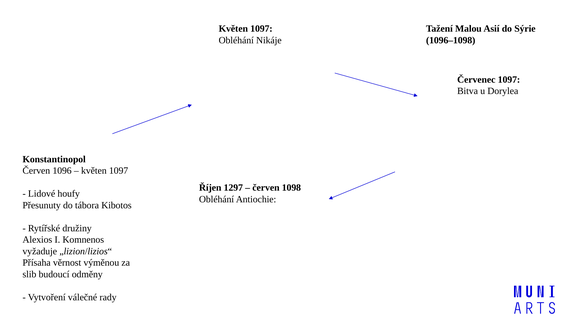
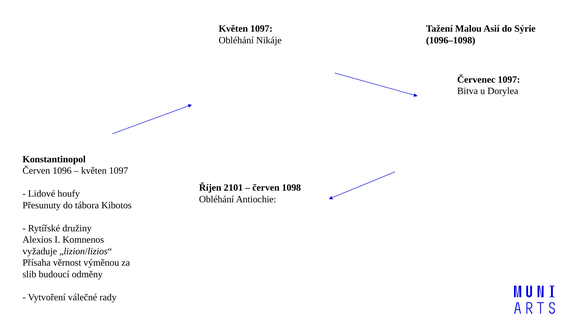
1297: 1297 -> 2101
